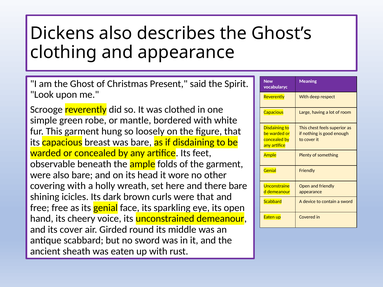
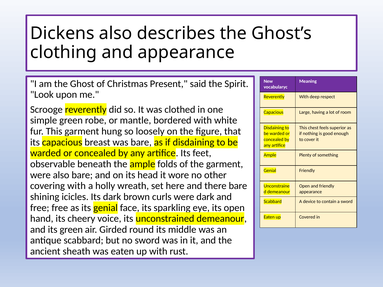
were that: that -> dark
its cover: cover -> green
